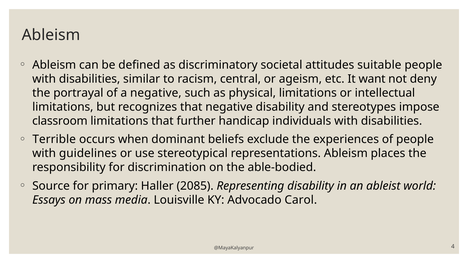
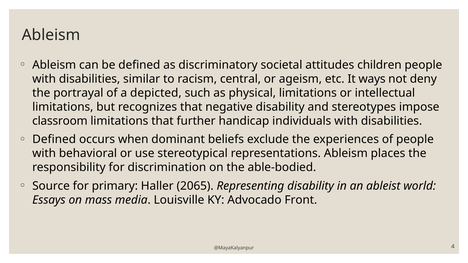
suitable: suitable -> children
want: want -> ways
a negative: negative -> depicted
Terrible at (54, 139): Terrible -> Defined
guidelines: guidelines -> behavioral
2085: 2085 -> 2065
Carol: Carol -> Front
